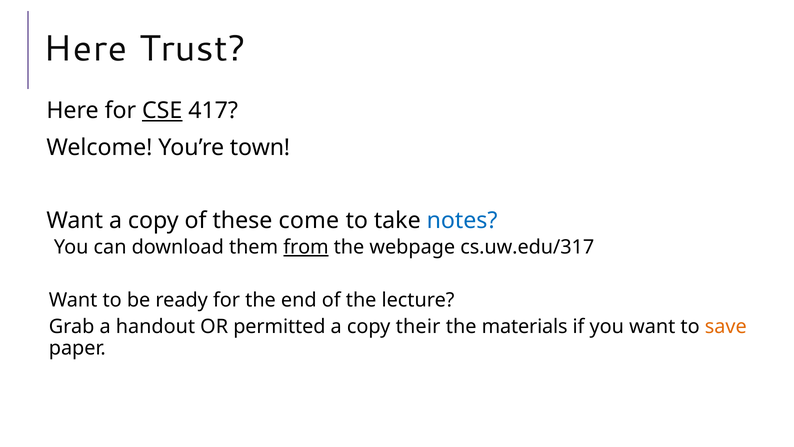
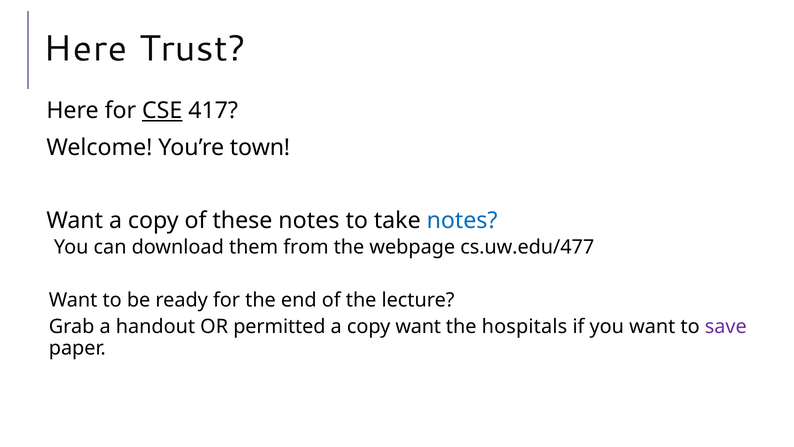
these come: come -> notes
from underline: present -> none
cs.uw.edu/317: cs.uw.edu/317 -> cs.uw.edu/477
copy their: their -> want
materials: materials -> hospitals
save colour: orange -> purple
